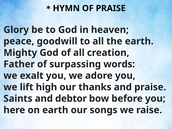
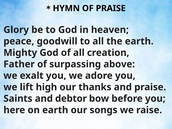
words: words -> above
